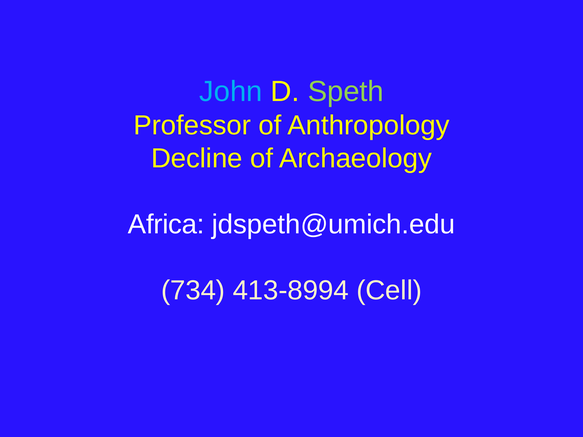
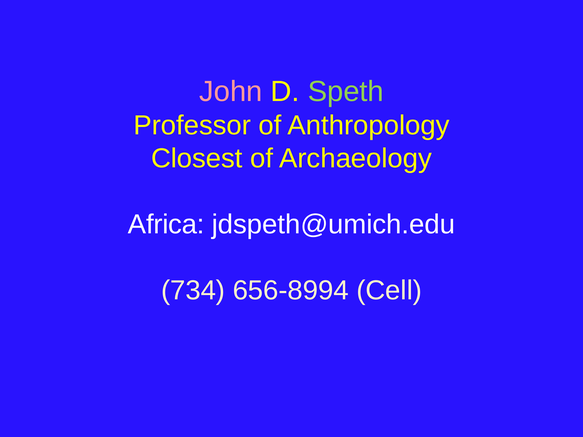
John colour: light blue -> pink
Decline: Decline -> Closest
413-8994: 413-8994 -> 656-8994
